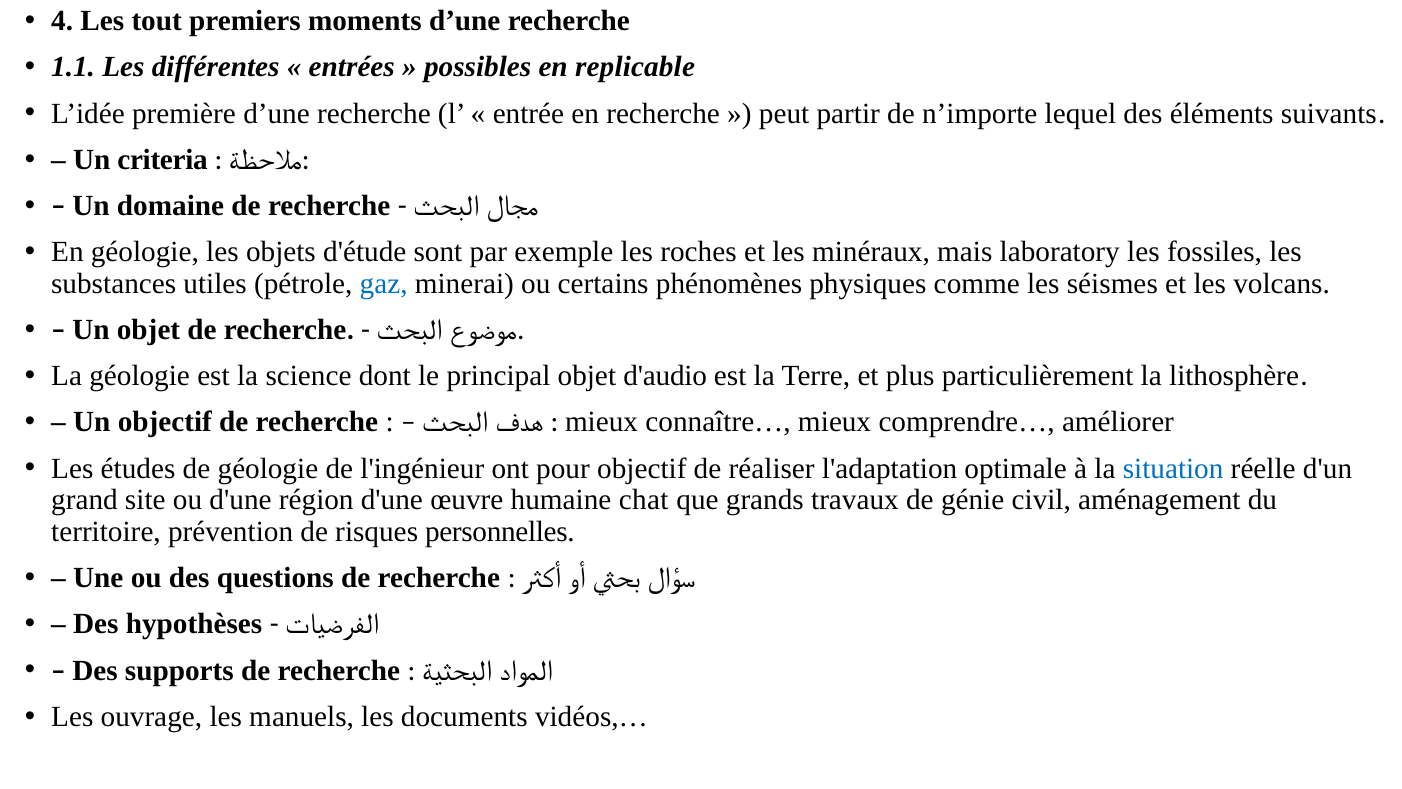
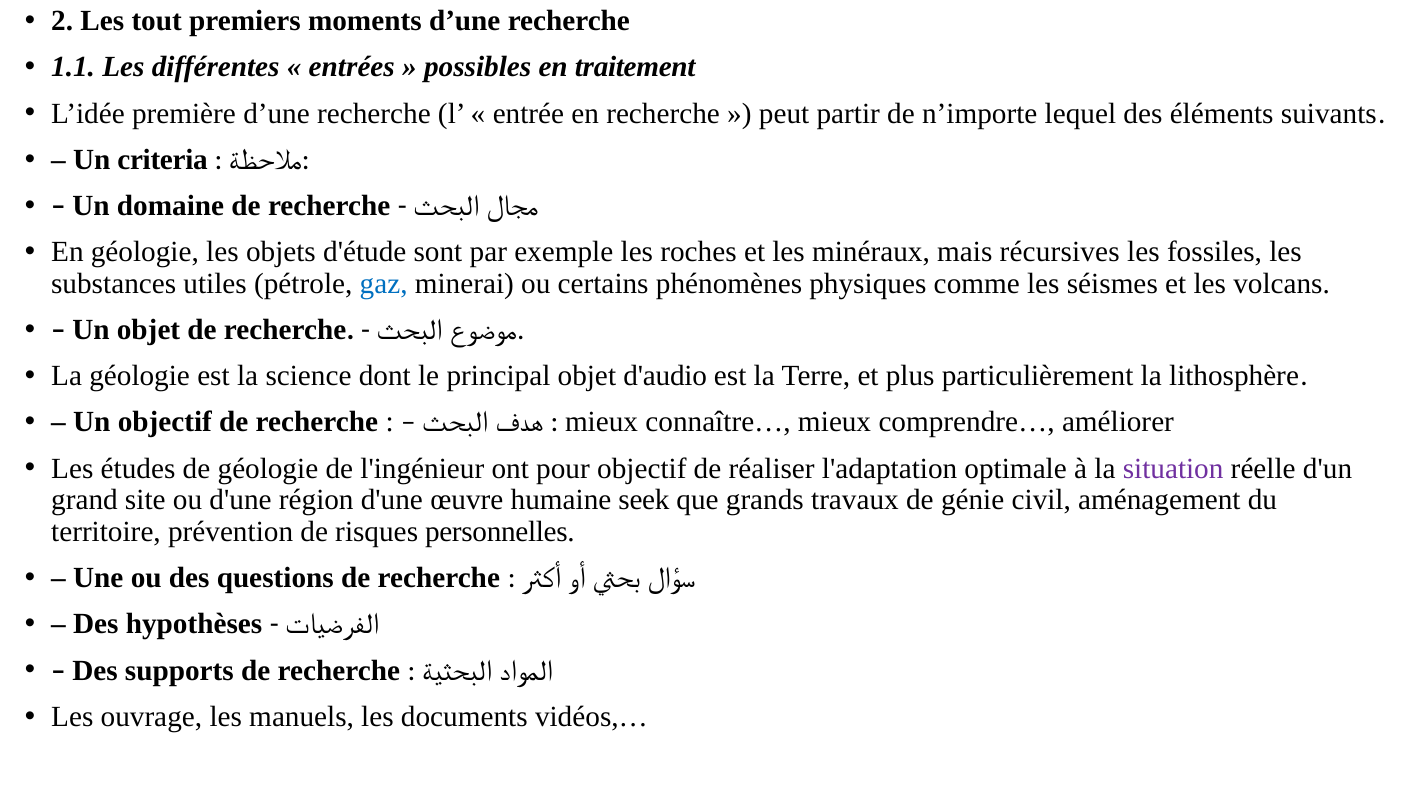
4: 4 -> 2
replicable: replicable -> traitement
laboratory: laboratory -> récursives
situation colour: blue -> purple
chat: chat -> seek
